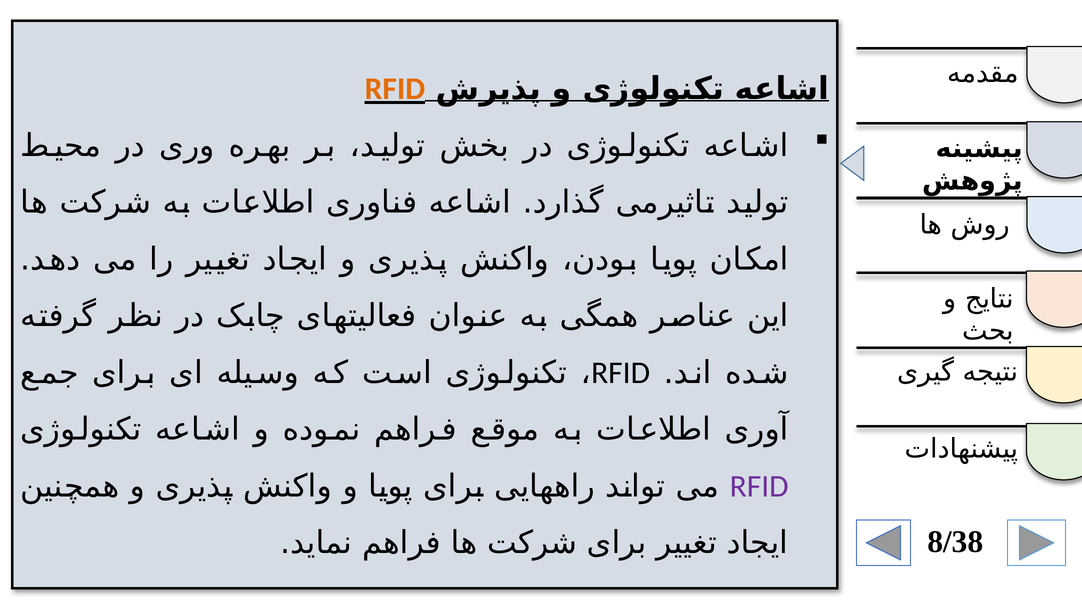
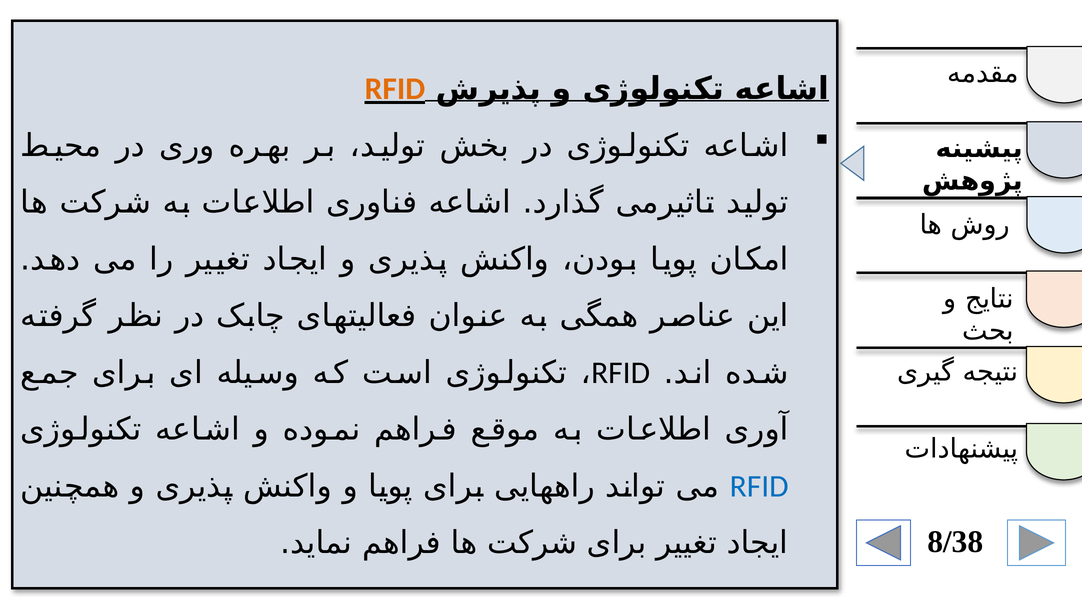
RFID at (759, 487) colour: purple -> blue
